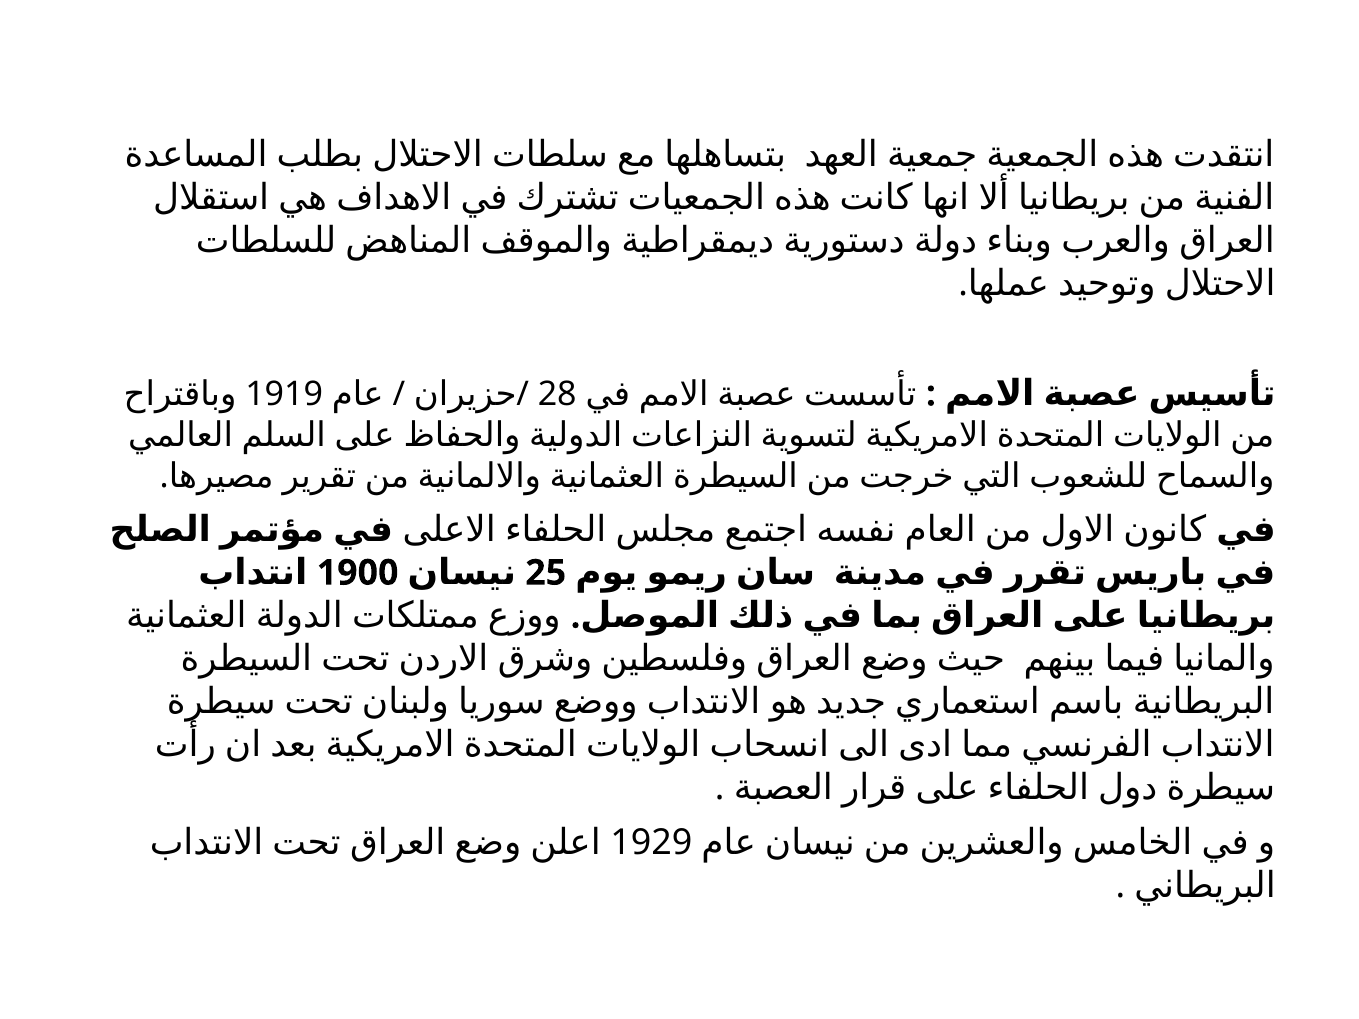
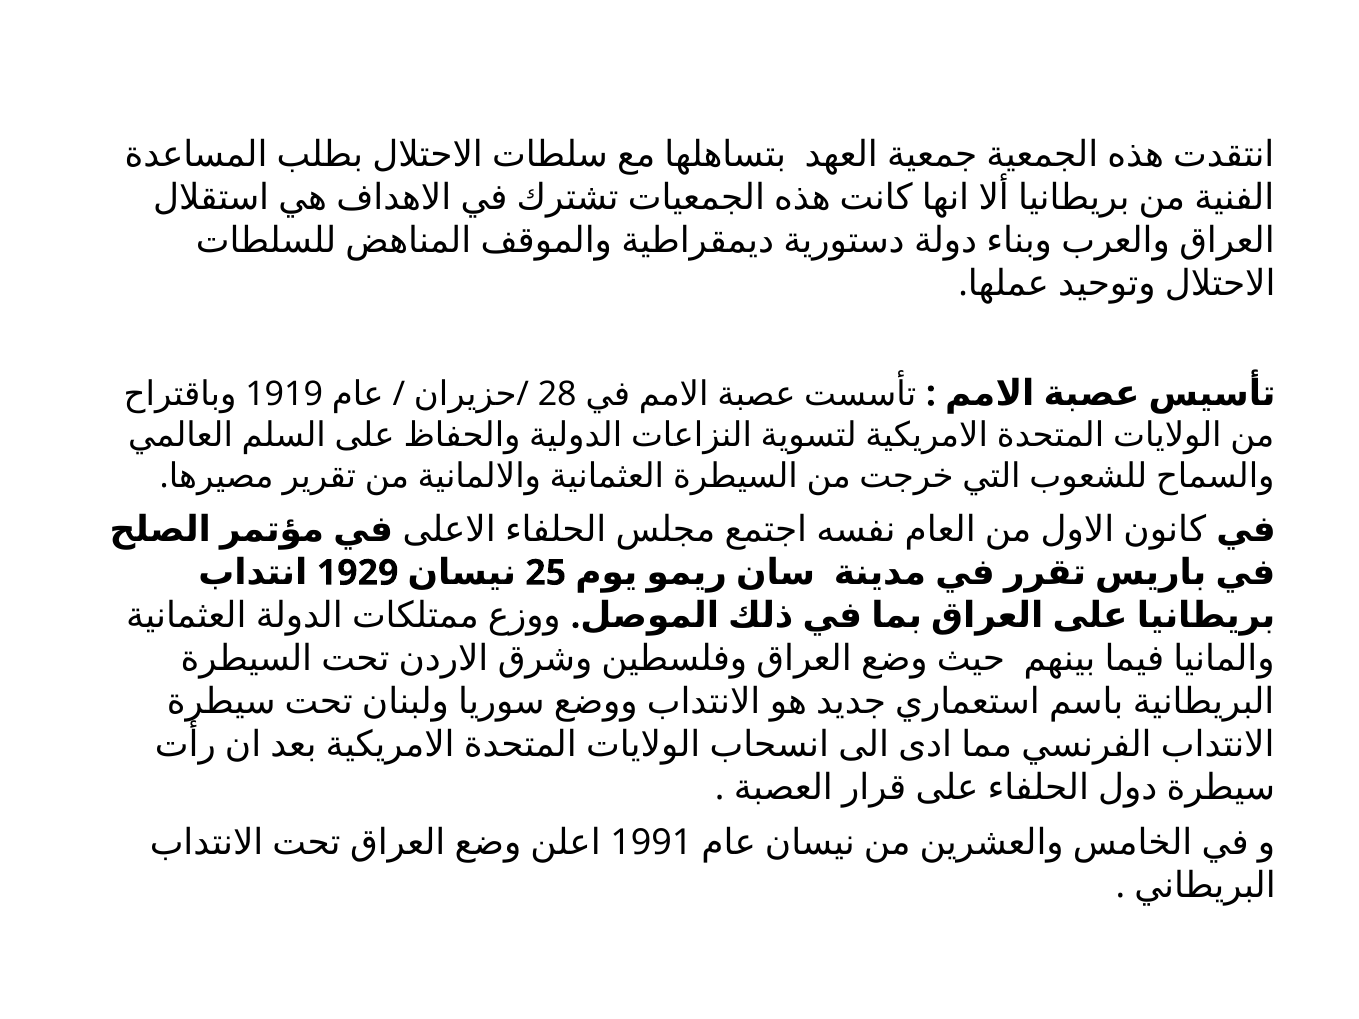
1900: 1900 -> 1929
1929: 1929 -> 1991
